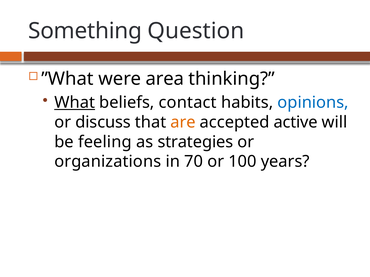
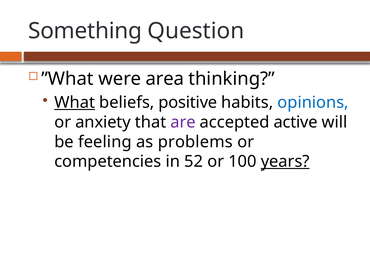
contact: contact -> positive
discuss: discuss -> anxiety
are colour: orange -> purple
strategies: strategies -> problems
organizations: organizations -> competencies
70: 70 -> 52
years underline: none -> present
